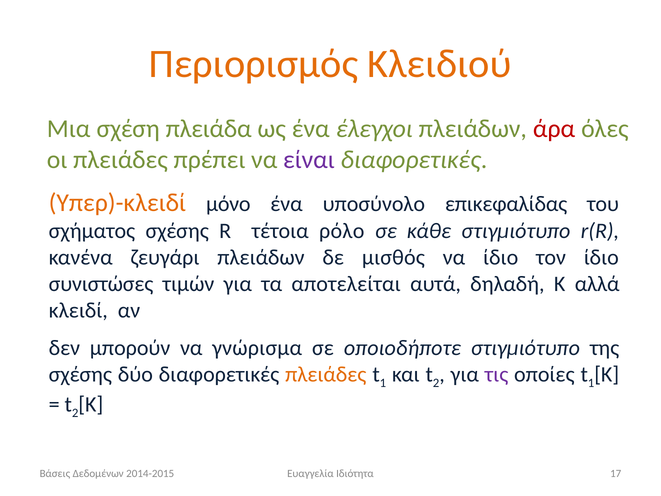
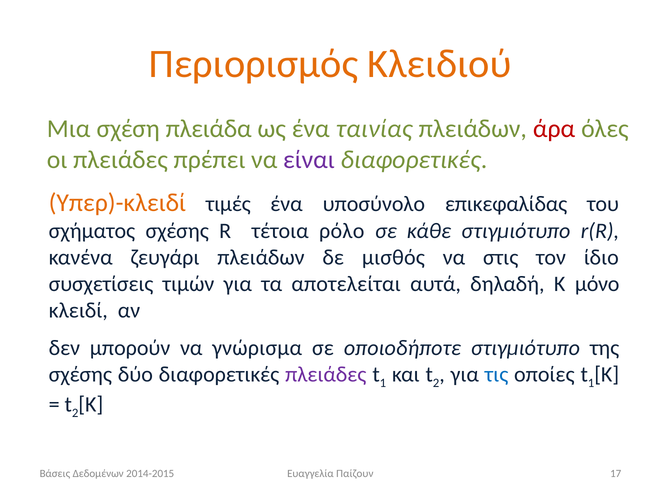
έλεγχοι: έλεγχοι -> ταινίας
μόνο: μόνο -> τιμές
να ίδιο: ίδιο -> στις
συνιστώσες: συνιστώσες -> συσχετίσεις
αλλά: αλλά -> μόνο
πλειάδες at (326, 374) colour: orange -> purple
τις colour: purple -> blue
Ιδιότητα: Ιδιότητα -> Παίζουν
